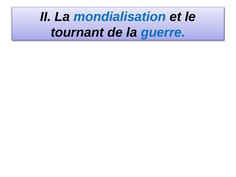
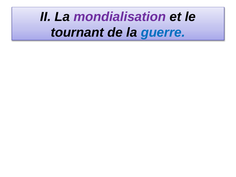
mondialisation colour: blue -> purple
